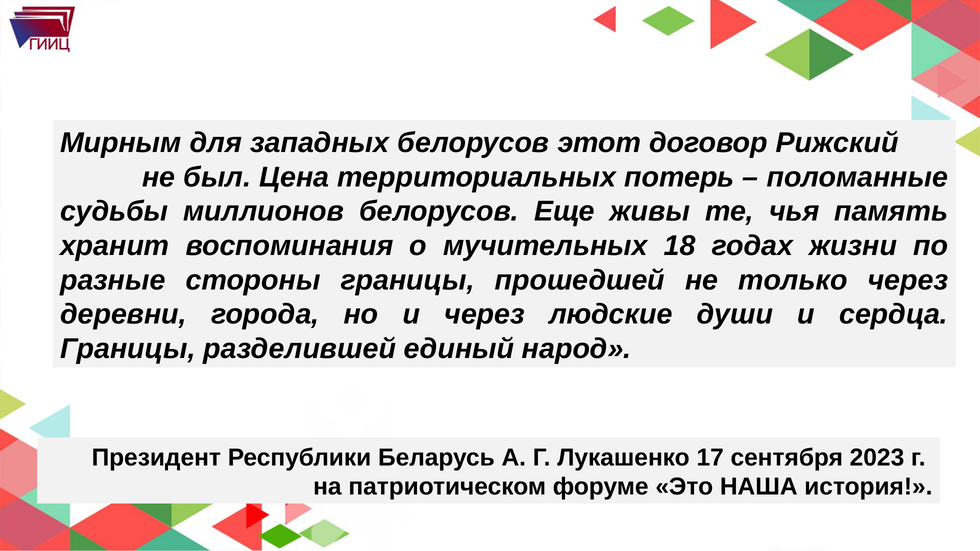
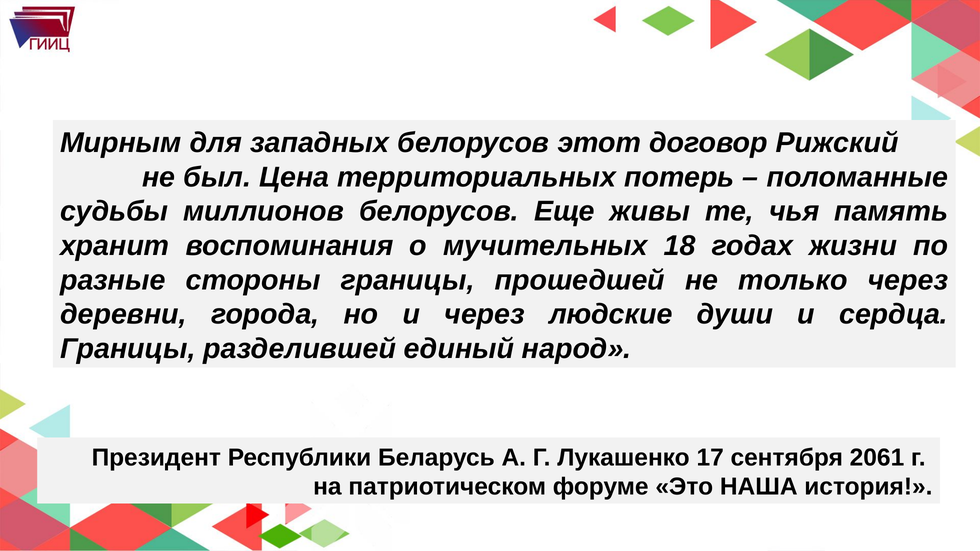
2023: 2023 -> 2061
